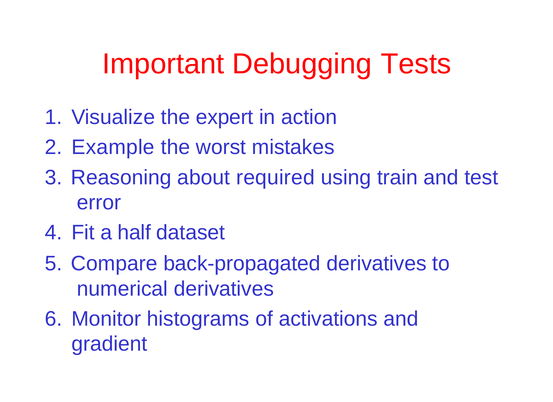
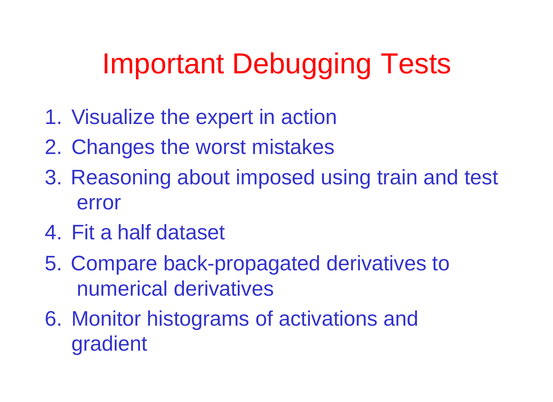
Example: Example -> Changes
required: required -> imposed
